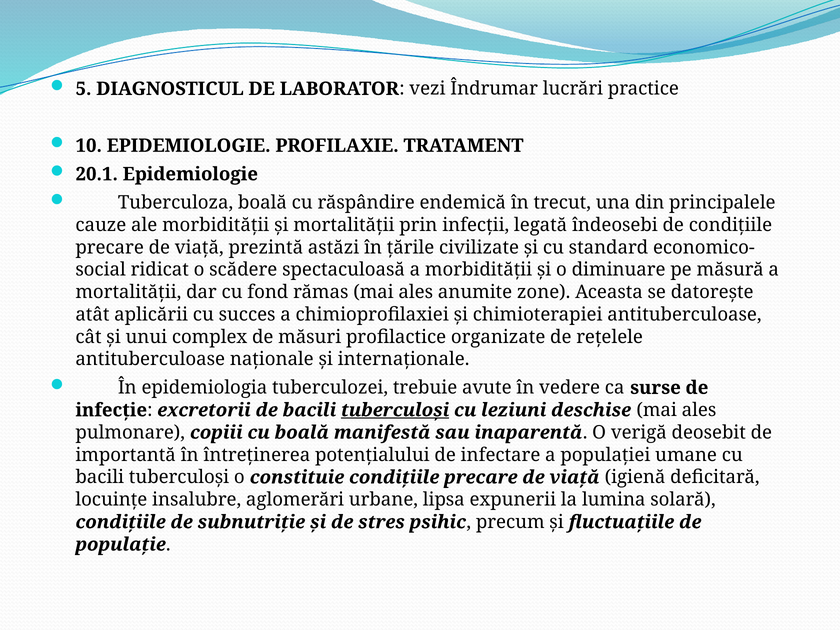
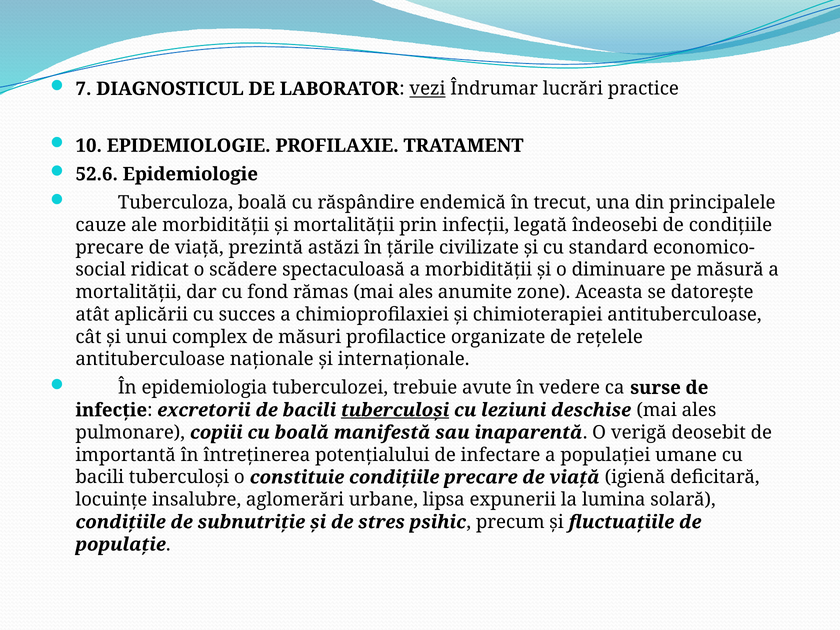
5: 5 -> 7
vezi underline: none -> present
20.1: 20.1 -> 52.6
